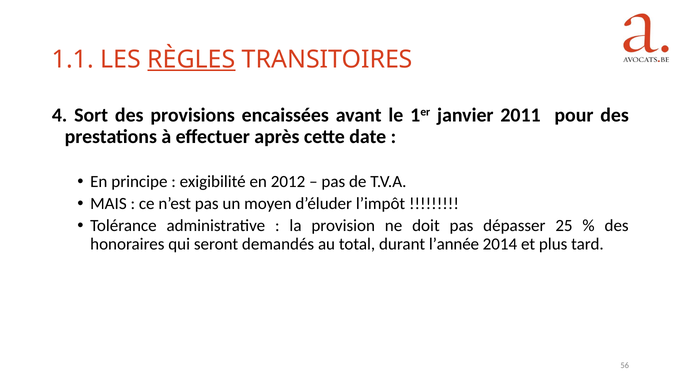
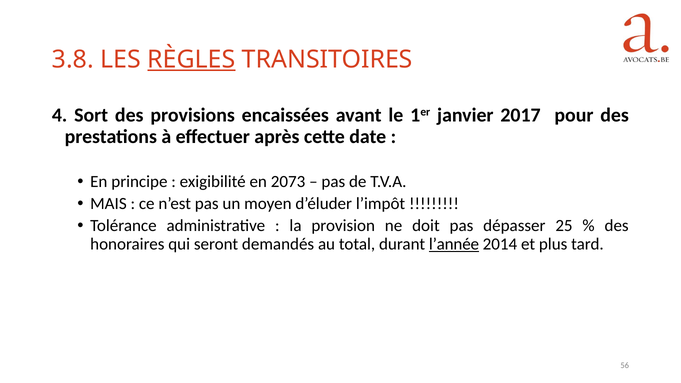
1.1: 1.1 -> 3.8
2011: 2011 -> 2017
2012: 2012 -> 2073
l’année underline: none -> present
